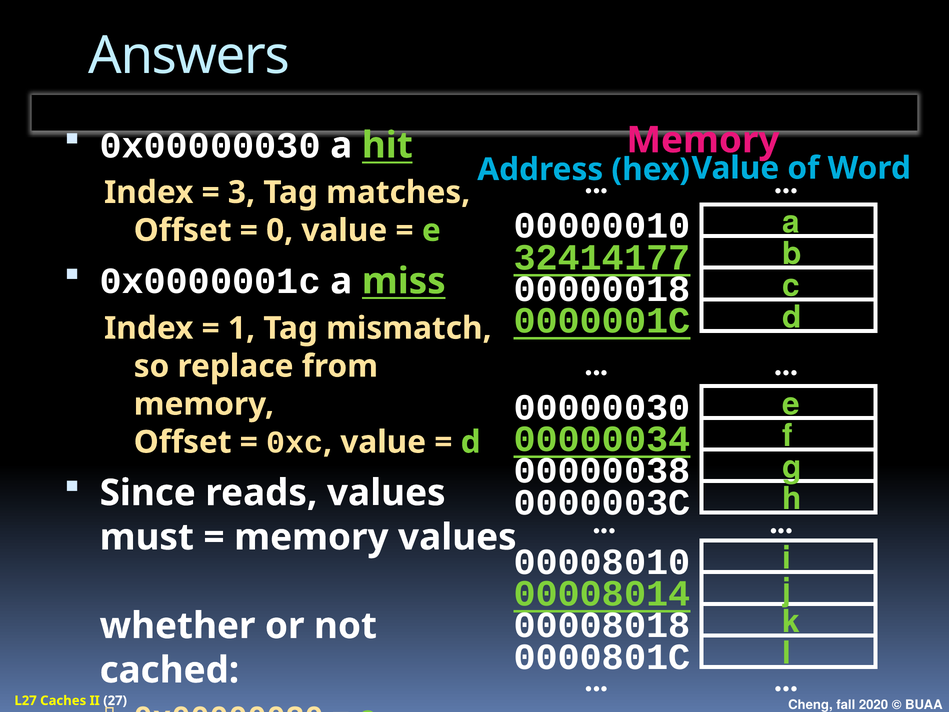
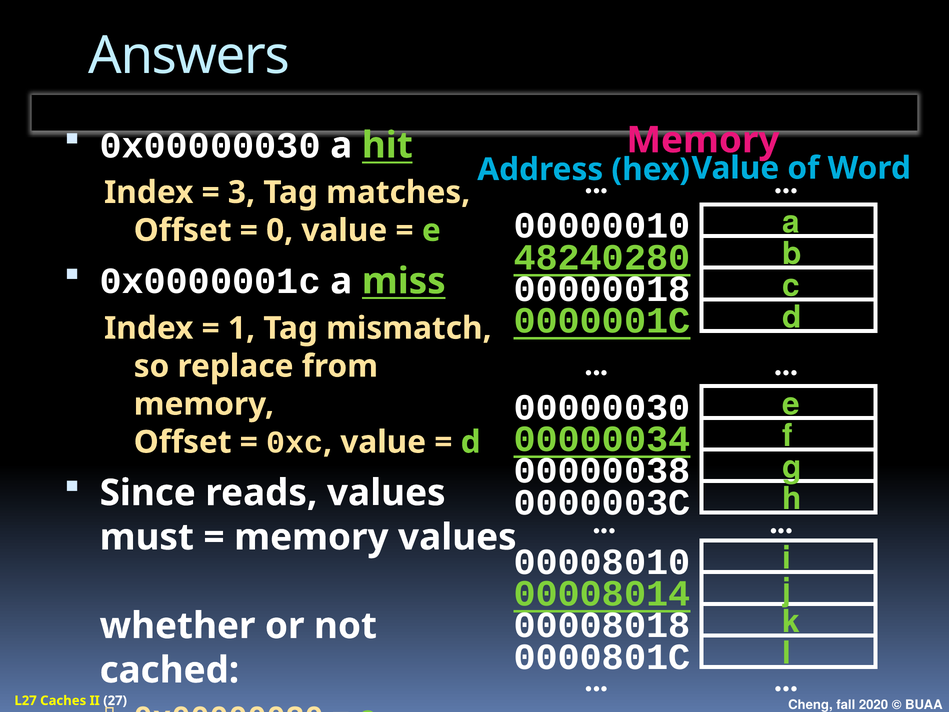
32414177: 32414177 -> 48240280
